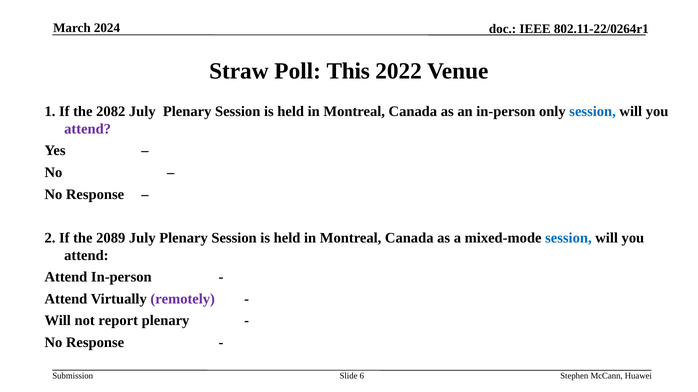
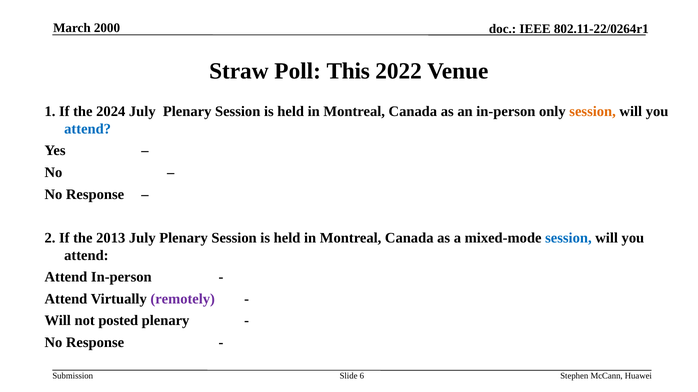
2024: 2024 -> 2000
2082: 2082 -> 2024
session at (593, 112) colour: blue -> orange
attend at (88, 129) colour: purple -> blue
2089: 2089 -> 2013
report: report -> posted
